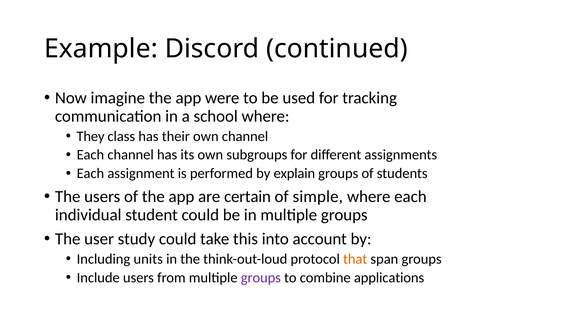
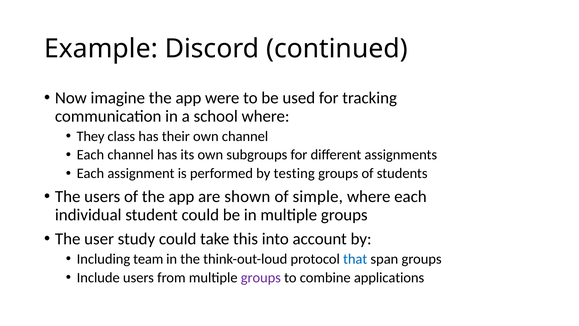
explain: explain -> testing
certain: certain -> shown
units: units -> team
that colour: orange -> blue
